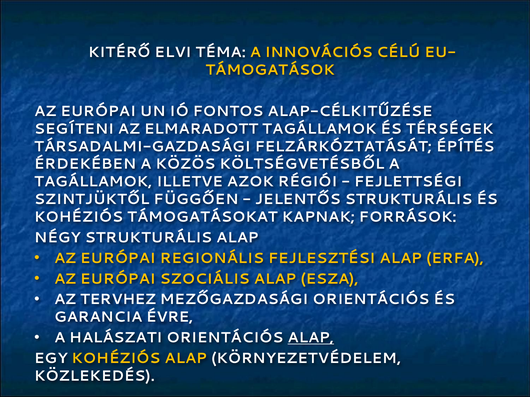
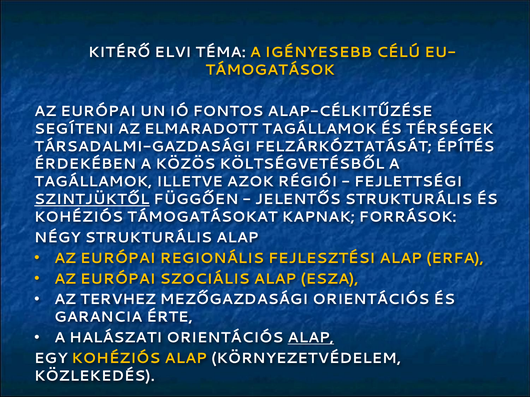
INNOVÁCIÓS: INNOVÁCIÓS -> IGÉNYESEBB
SZINTJÜKTŐL underline: none -> present
ÉVRE: ÉVRE -> ÉRTE
